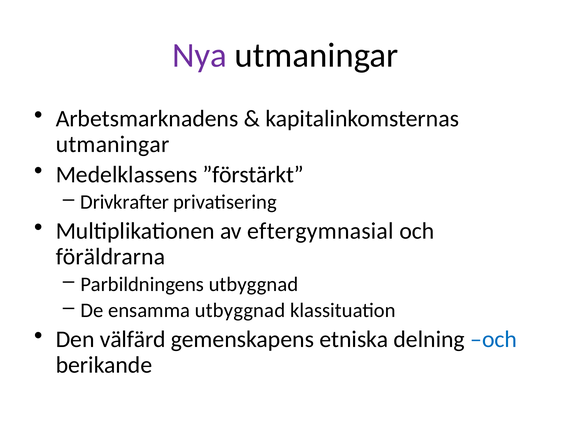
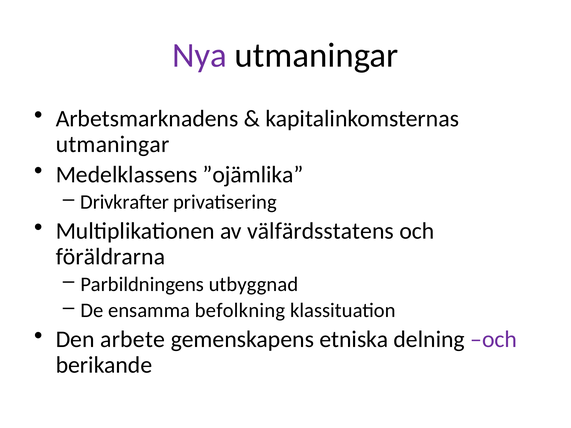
”förstärkt: ”förstärkt -> ”ojämlika
eftergymnasial: eftergymnasial -> välfärdsstatens
ensamma utbyggnad: utbyggnad -> befolkning
välfärd: välfärd -> arbete
och at (494, 340) colour: blue -> purple
